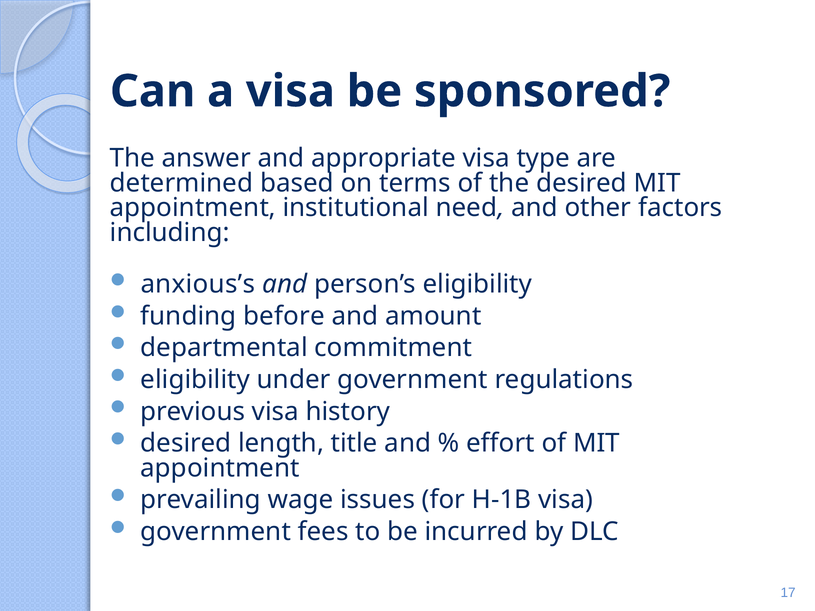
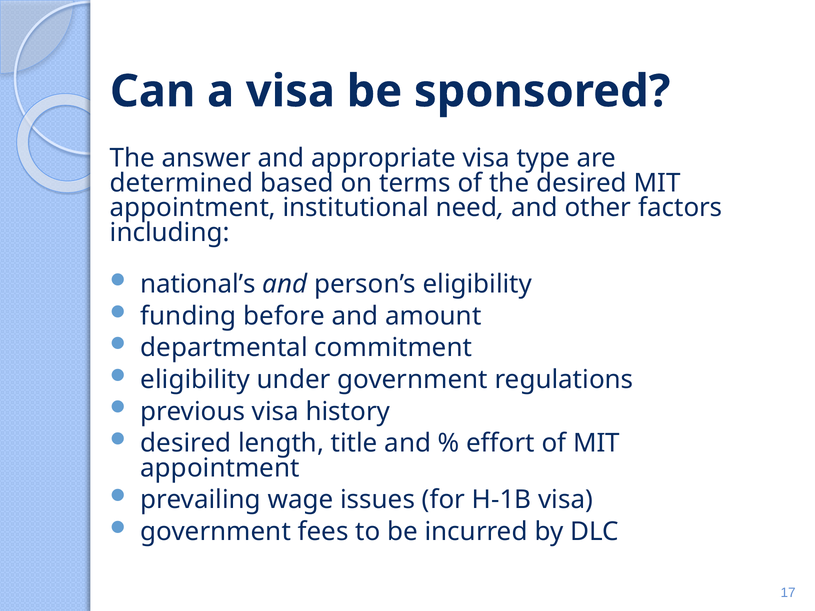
anxious’s: anxious’s -> national’s
